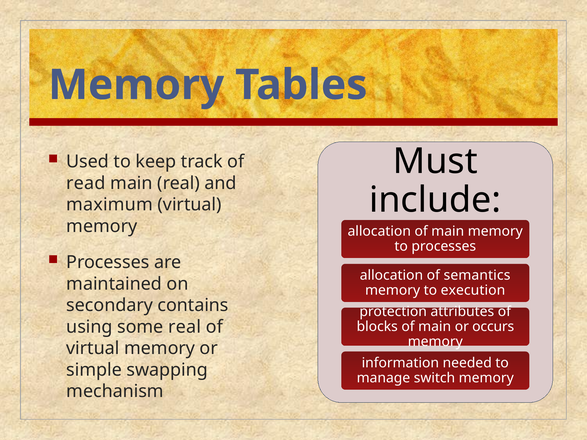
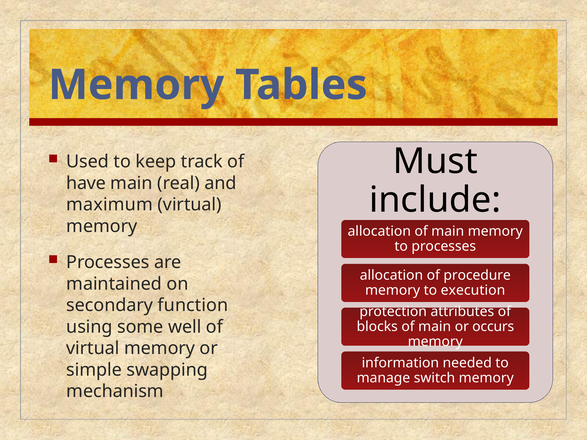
read: read -> have
semantics: semantics -> procedure
contains: contains -> function
some real: real -> well
